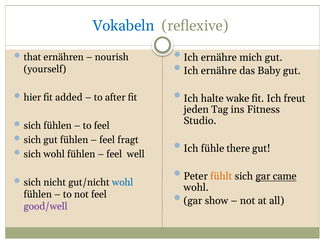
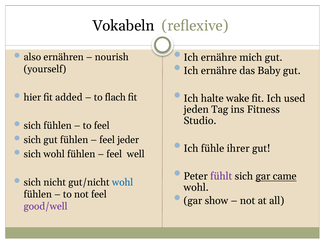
Vokabeln colour: blue -> black
that: that -> also
freut: freut -> used
after: after -> flach
fragt: fragt -> jeder
there: there -> ihrer
fühlt colour: orange -> purple
